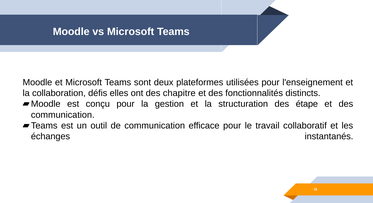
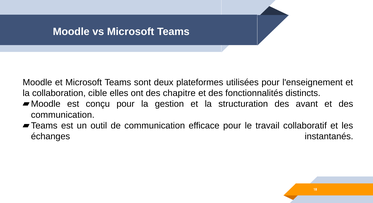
défis: défis -> cible
étape: étape -> avant
